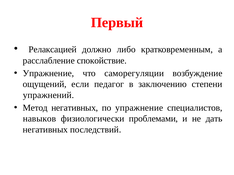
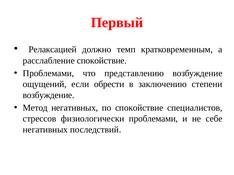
либо: либо -> темп
Упражнение at (48, 73): Упражнение -> Проблемами
саморегуляции: саморегуляции -> представлению
педагог: педагог -> обрести
упражнений at (48, 95): упражнений -> возбуждение
по упражнение: упражнение -> спокойствие
навыков: навыков -> стрессов
дать: дать -> себе
